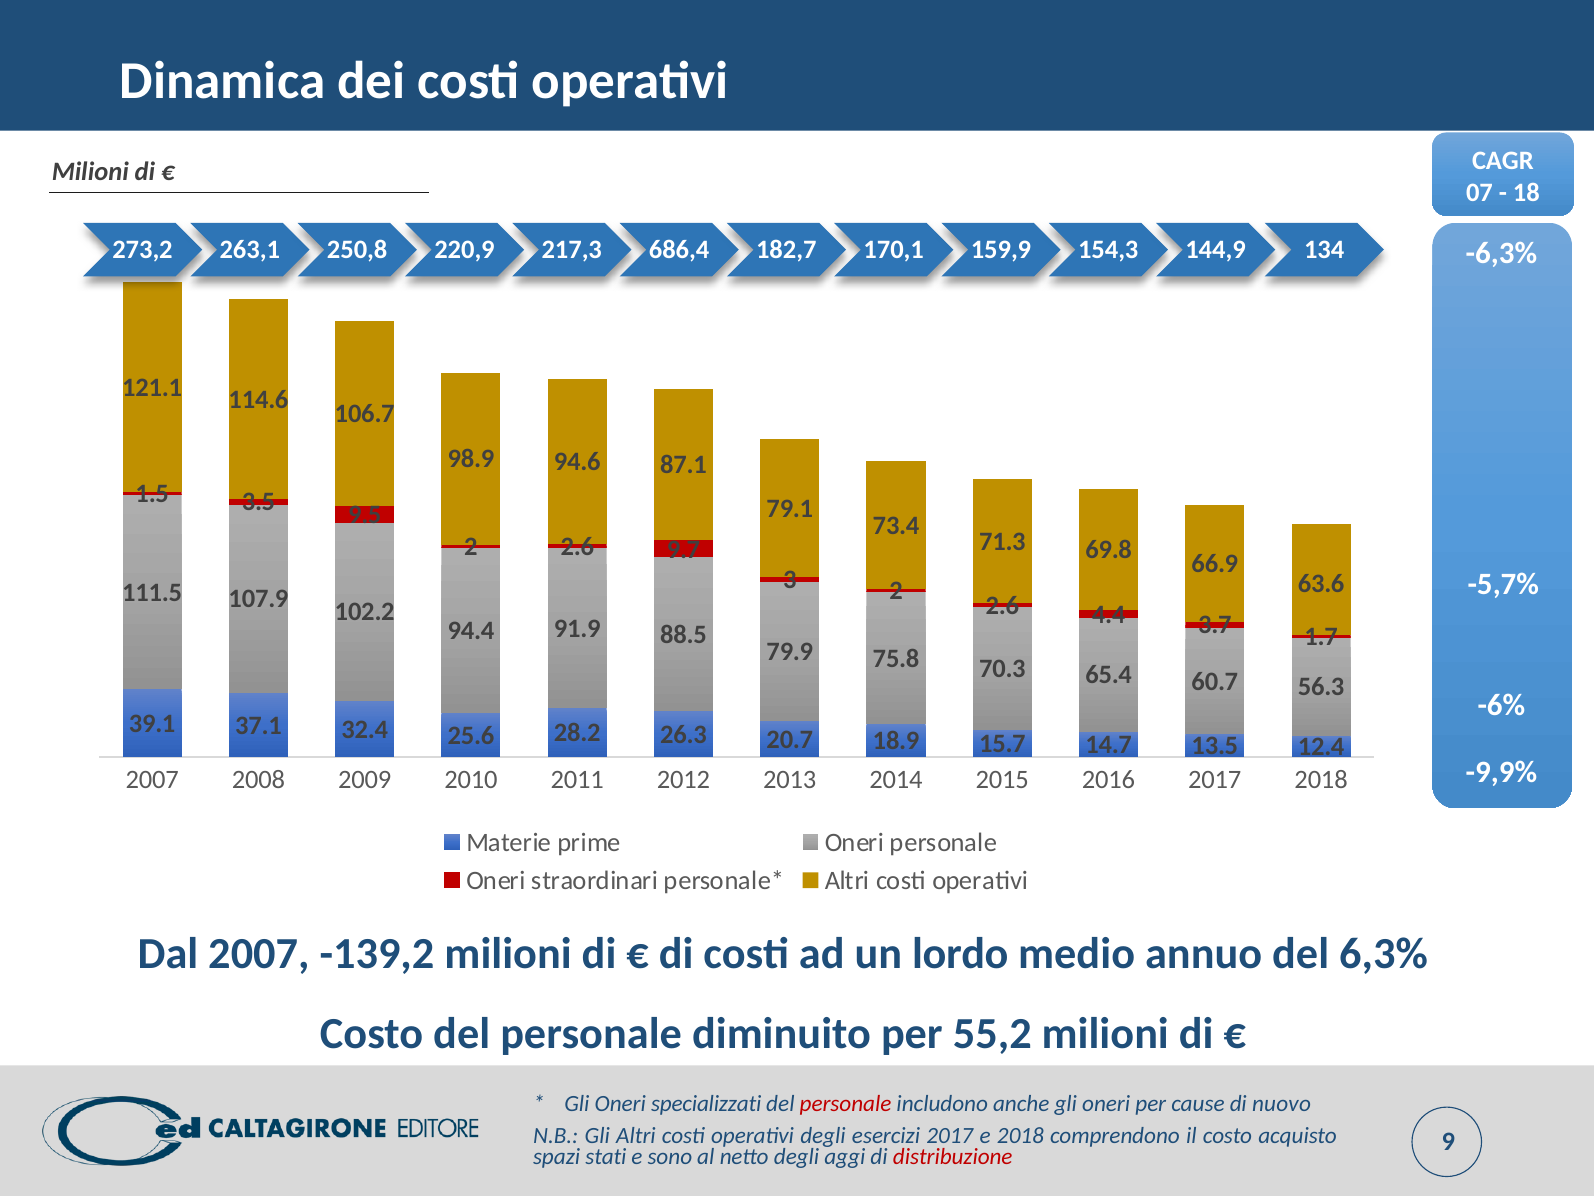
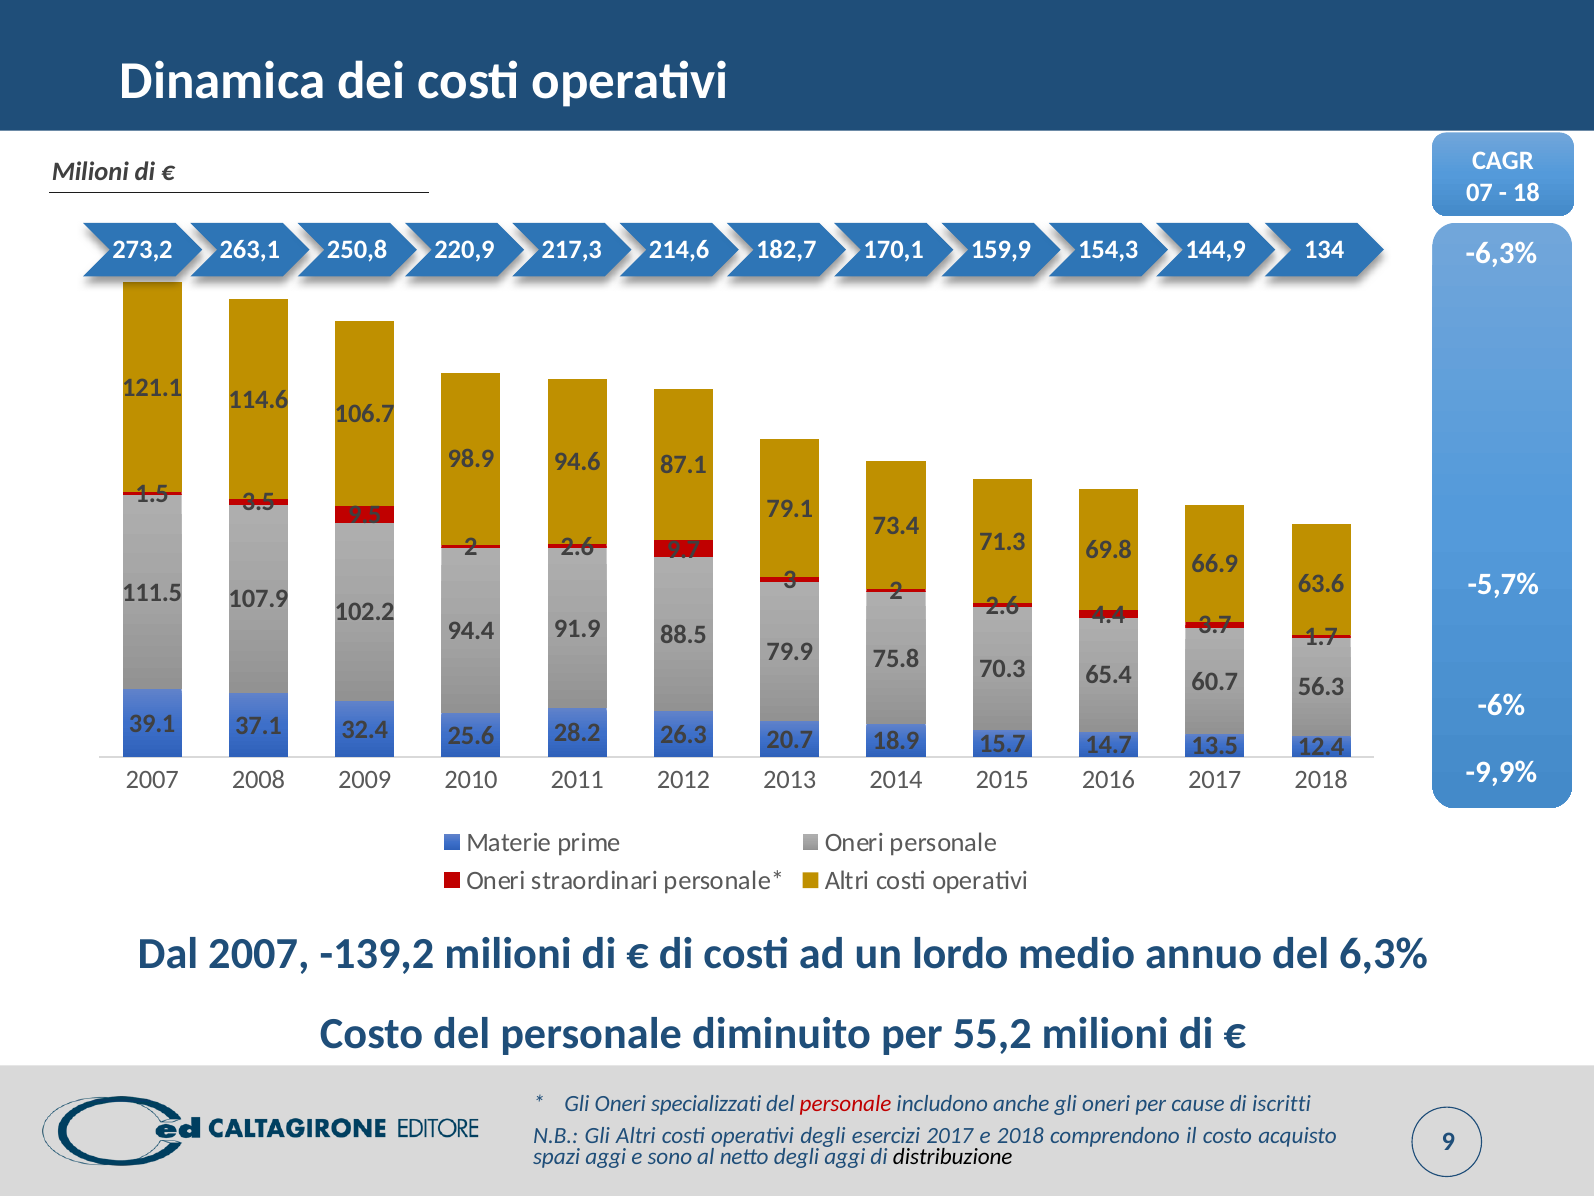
686,4: 686,4 -> 214,6
nuovo: nuovo -> iscritti
spazi stati: stati -> aggi
distribuzione colour: red -> black
